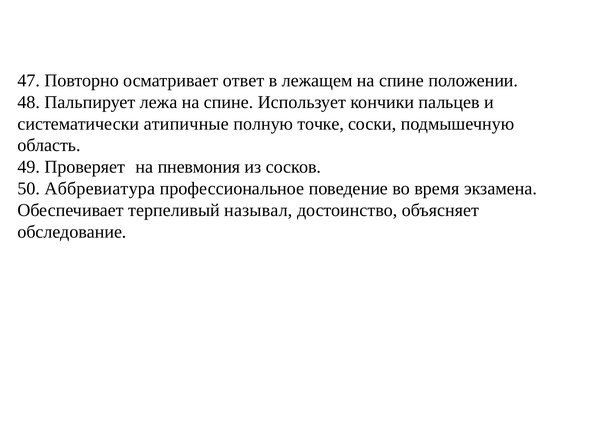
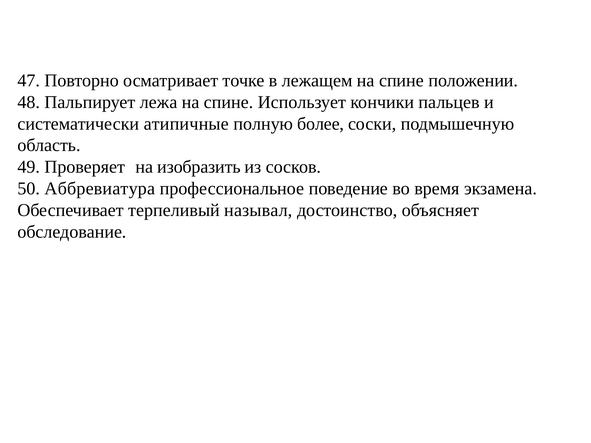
ответ: ответ -> точке
точке: точке -> более
пневмония: пневмония -> изобразить
